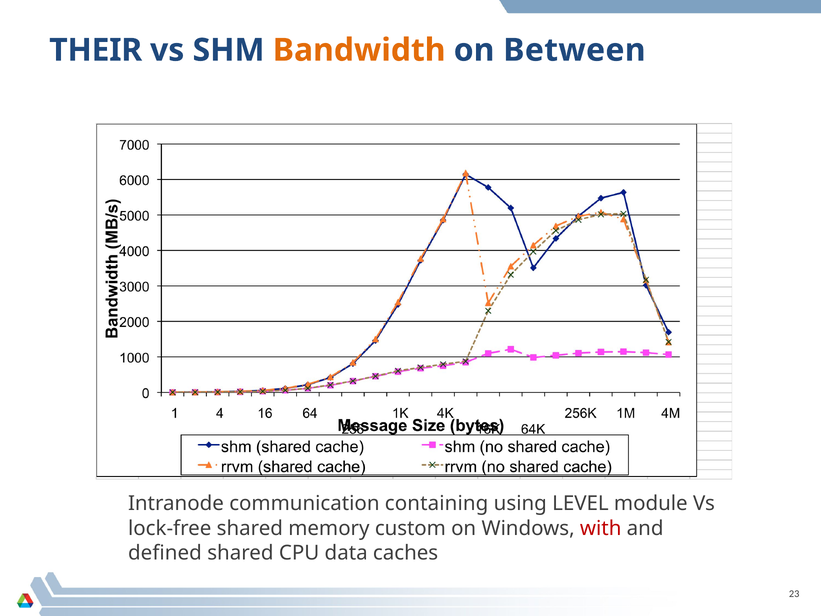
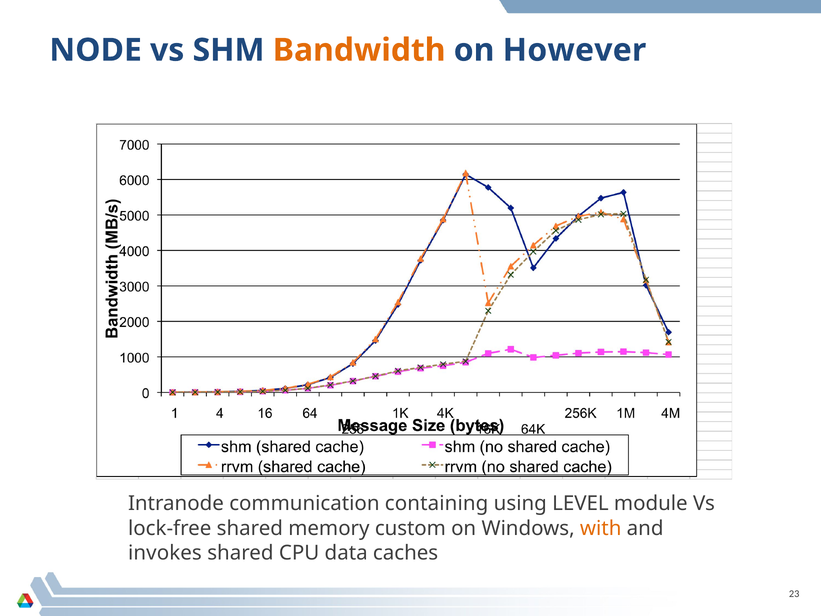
THEIR: THEIR -> NODE
Between: Between -> However
with colour: red -> orange
defined: defined -> invokes
